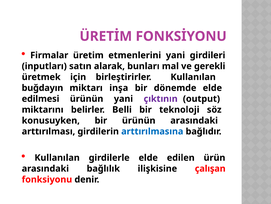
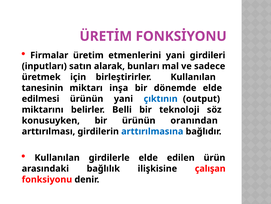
gerekli: gerekli -> sadece
buğdayın: buğdayın -> tanesinin
çıktının colour: purple -> blue
ürünün arasındaki: arasındaki -> oranından
